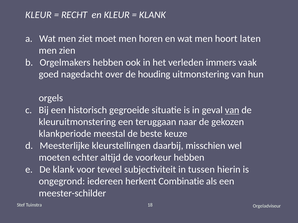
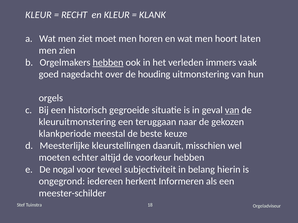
hebben at (108, 63) underline: none -> present
daarbij: daarbij -> daaruit
De klank: klank -> nogal
tussen: tussen -> belang
Combinatie: Combinatie -> Informeren
